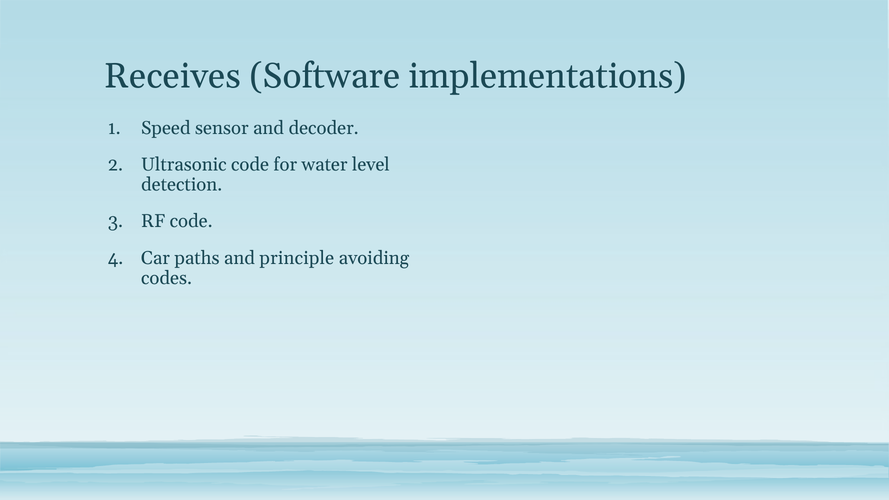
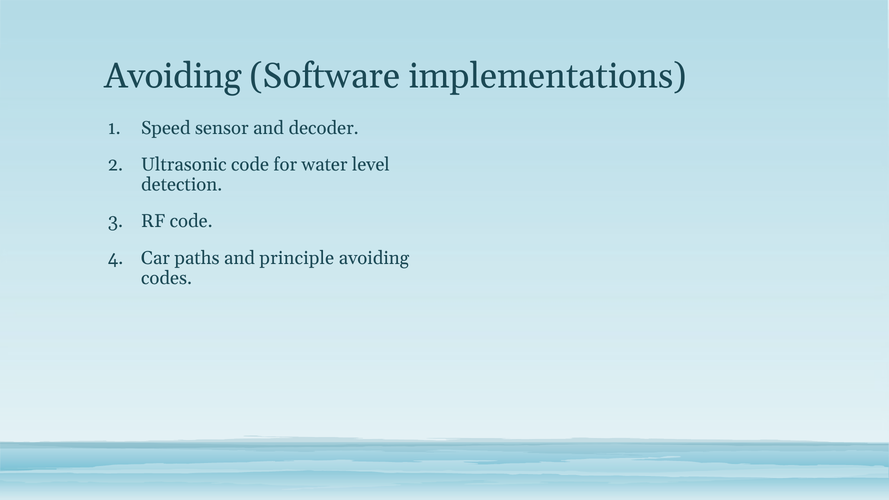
Receives at (173, 76): Receives -> Avoiding
